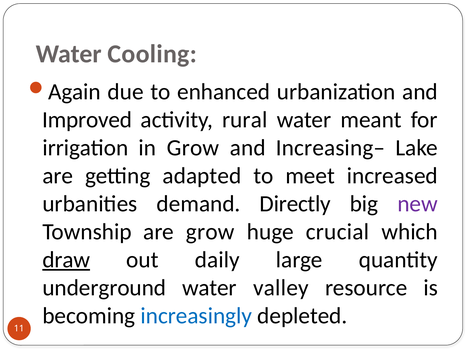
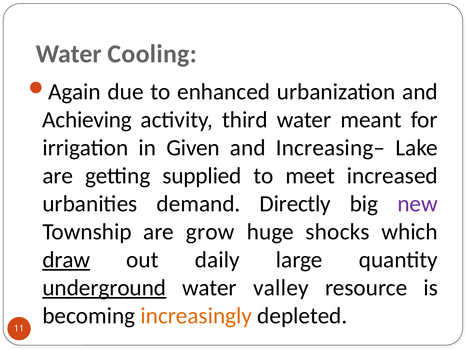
Improved: Improved -> Achieving
rural: rural -> third
in Grow: Grow -> Given
adapted: adapted -> supplied
crucial: crucial -> shocks
underground underline: none -> present
increasingly colour: blue -> orange
